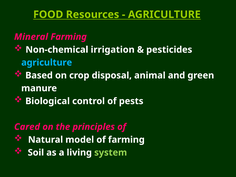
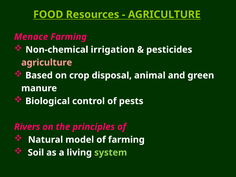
Mineral: Mineral -> Menace
agriculture at (47, 63) colour: light blue -> pink
Cared: Cared -> Rivers
